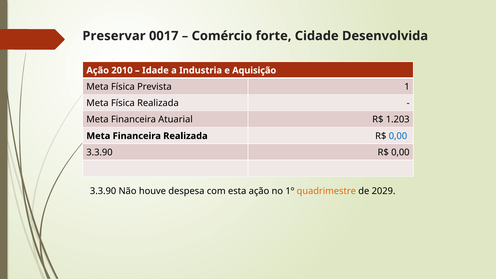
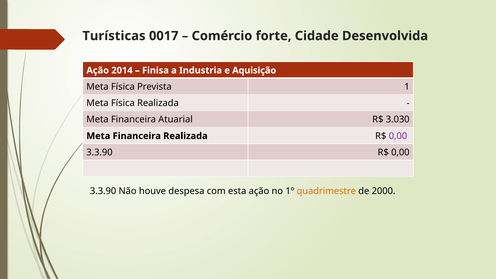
Preservar: Preservar -> Turísticas
2010: 2010 -> 2014
Idade: Idade -> Finisa
1.203: 1.203 -> 3.030
0,00 at (398, 136) colour: blue -> purple
2029: 2029 -> 2000
